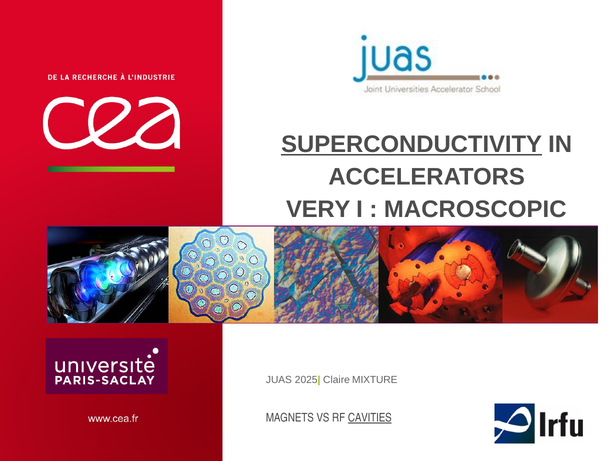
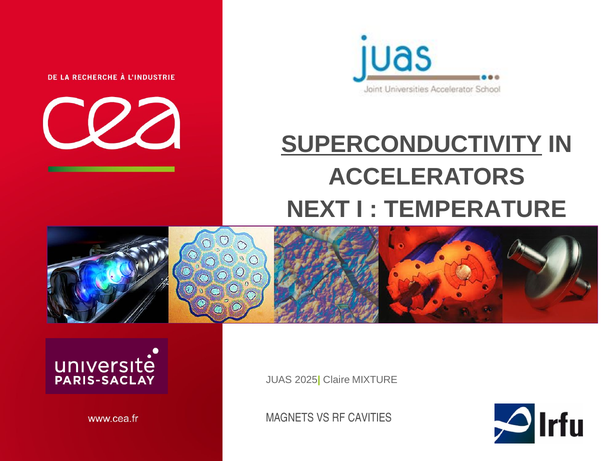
VERY: VERY -> NEXT
MACROSCOPIC: MACROSCOPIC -> TEMPERATURE
CAVITIES underline: present -> none
